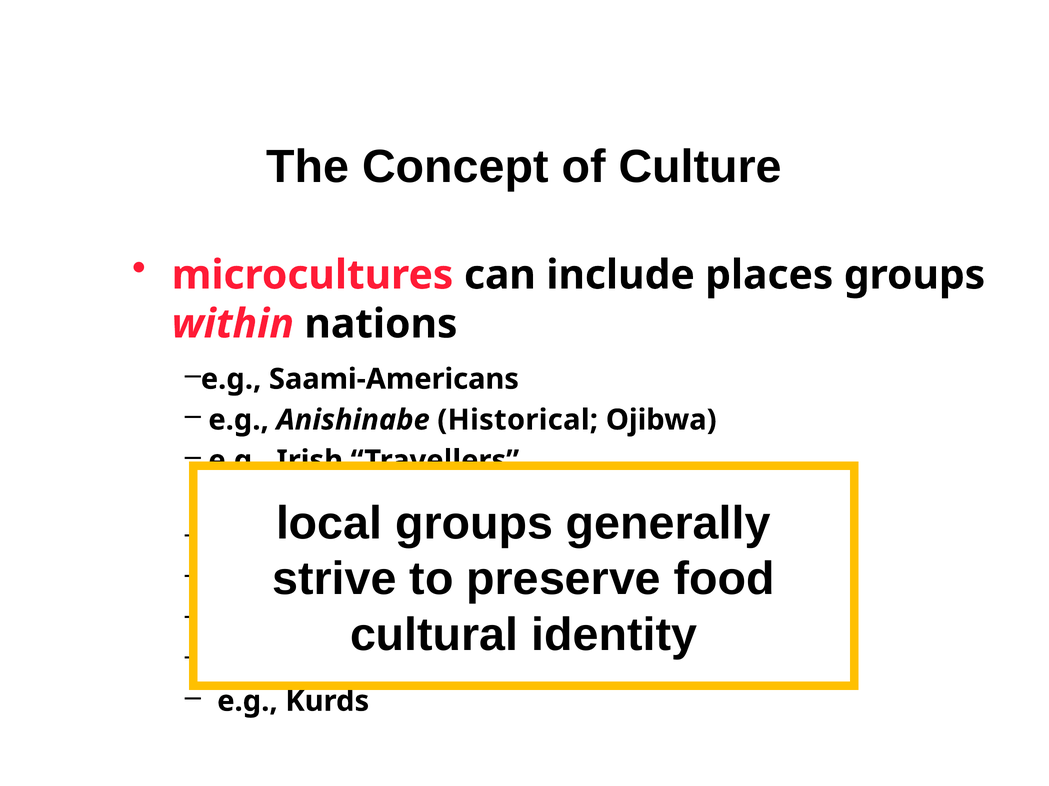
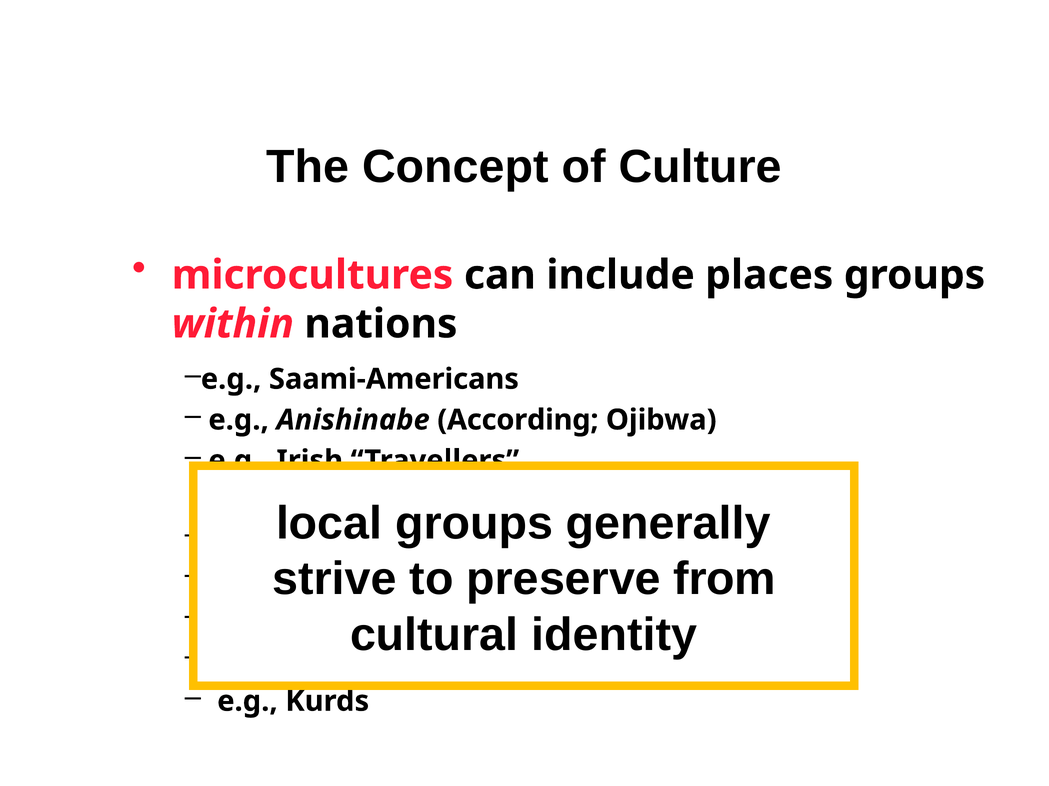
Historical: Historical -> According
food: food -> from
